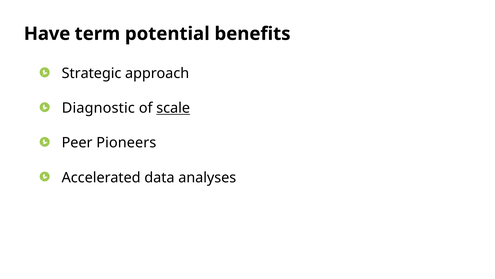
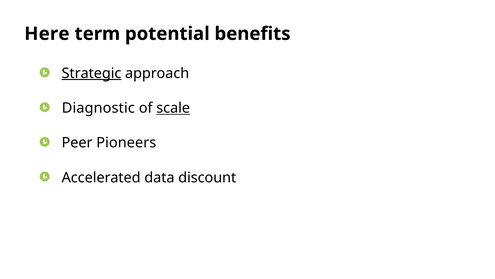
Have: Have -> Here
Strategic underline: none -> present
analyses: analyses -> discount
